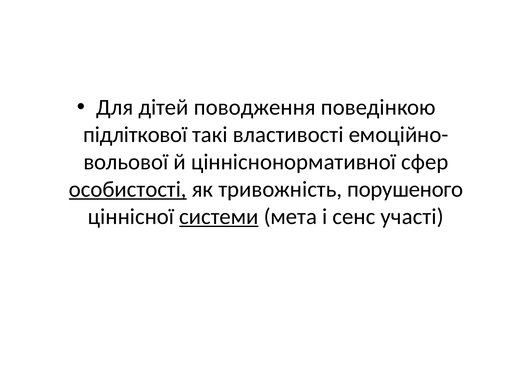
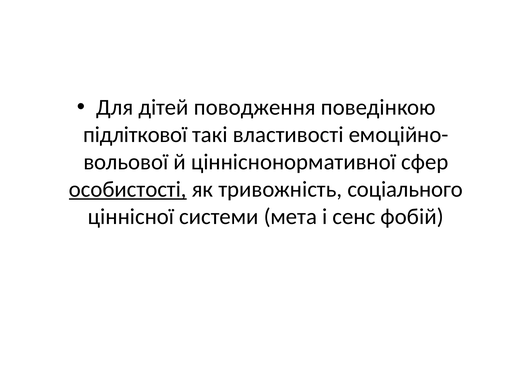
порушеного: порушеного -> соціального
системи underline: present -> none
участі: участі -> фобій
